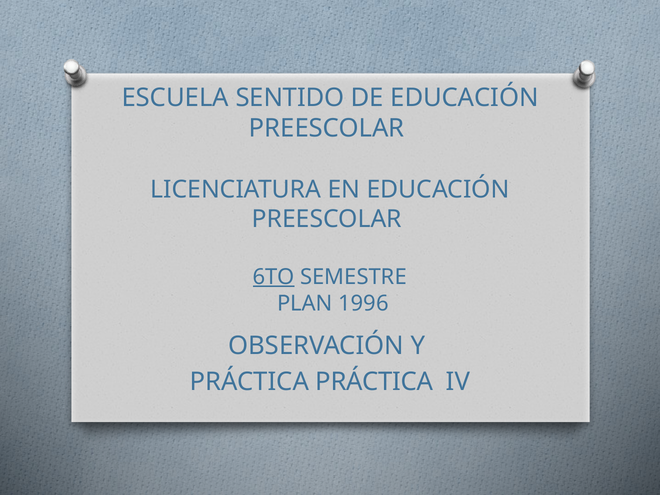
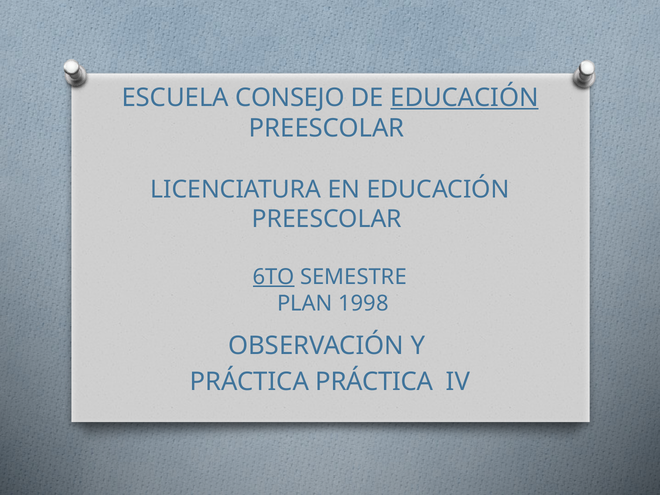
SENTIDO: SENTIDO -> CONSEJO
EDUCACIÓN at (464, 98) underline: none -> present
1996: 1996 -> 1998
